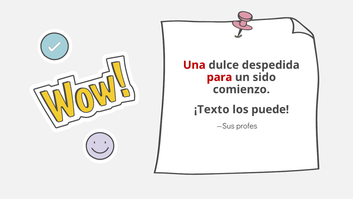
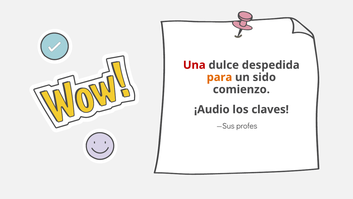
para colour: red -> orange
¡Texto: ¡Texto -> ¡Audio
puede: puede -> claves
